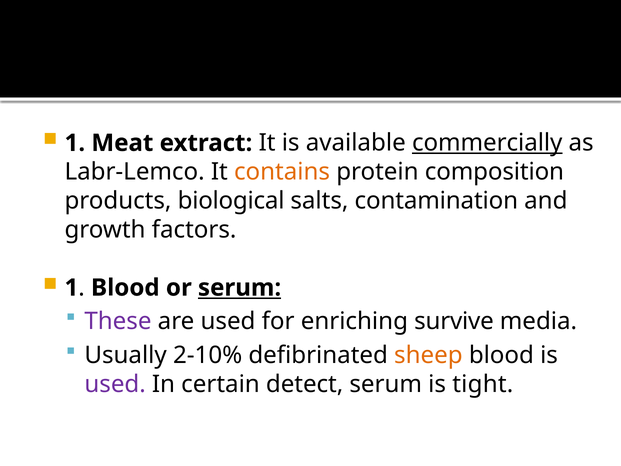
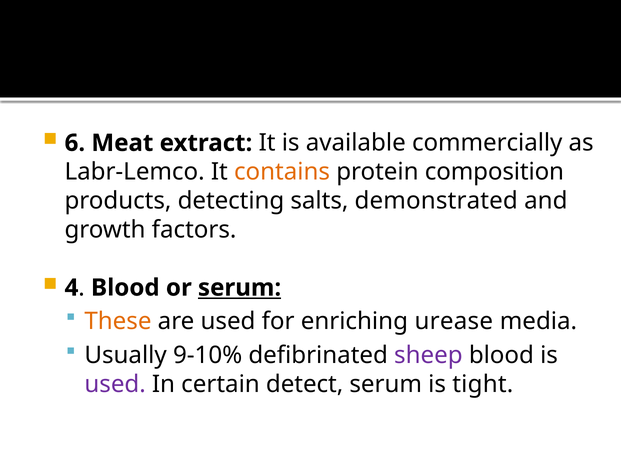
1 at (75, 143): 1 -> 6
commercially underline: present -> none
biological: biological -> detecting
contamination: contamination -> demonstrated
1 at (71, 288): 1 -> 4
These colour: purple -> orange
survive: survive -> urease
2-10%: 2-10% -> 9-10%
sheep colour: orange -> purple
